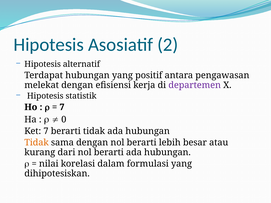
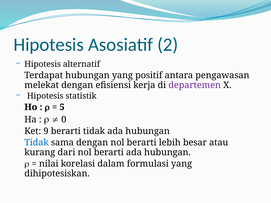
7 at (62, 107): 7 -> 5
Ket 7: 7 -> 9
Tidak at (37, 143) colour: orange -> blue
